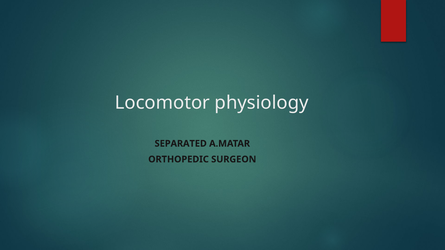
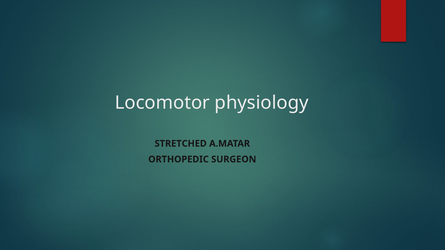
SEPARATED: SEPARATED -> STRETCHED
